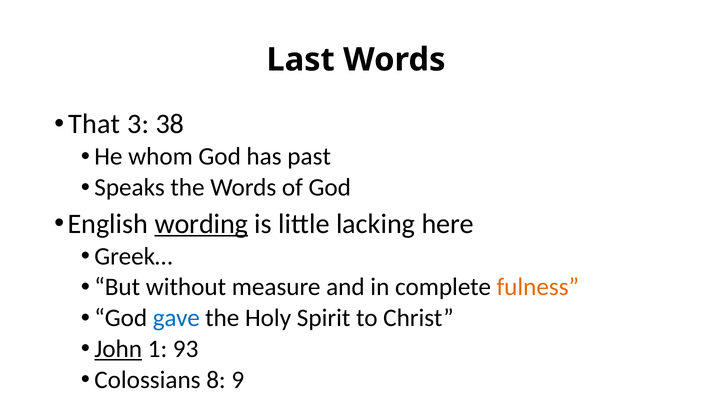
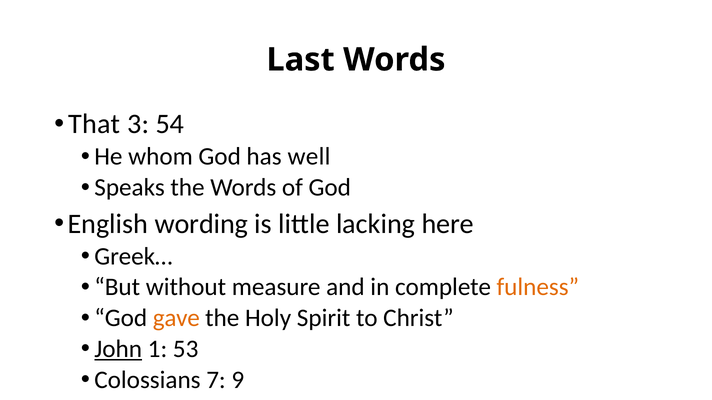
38: 38 -> 54
past: past -> well
wording underline: present -> none
gave colour: blue -> orange
93: 93 -> 53
8: 8 -> 7
